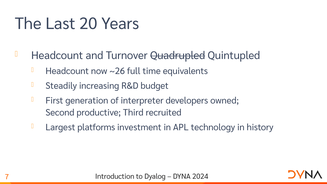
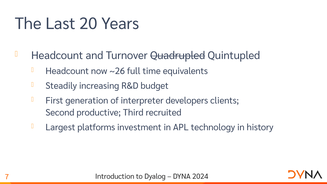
owned: owned -> clients
